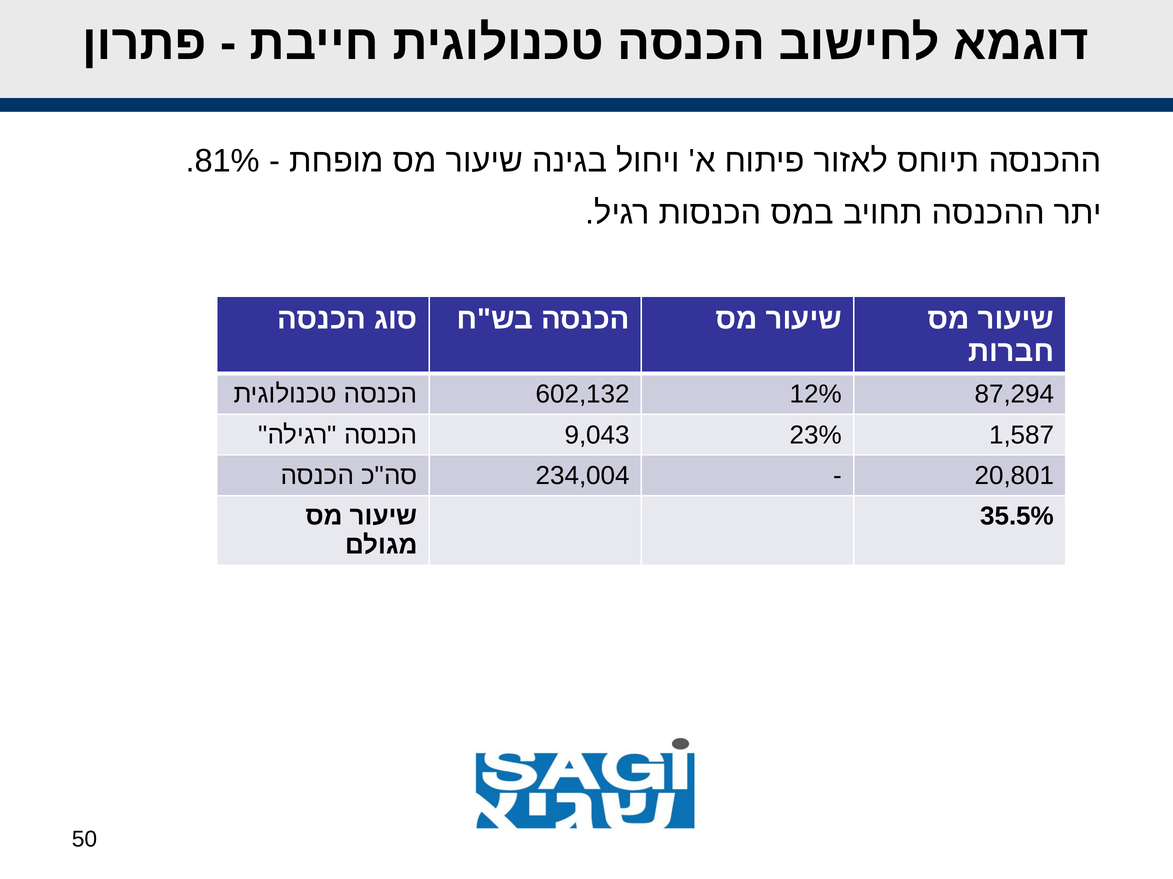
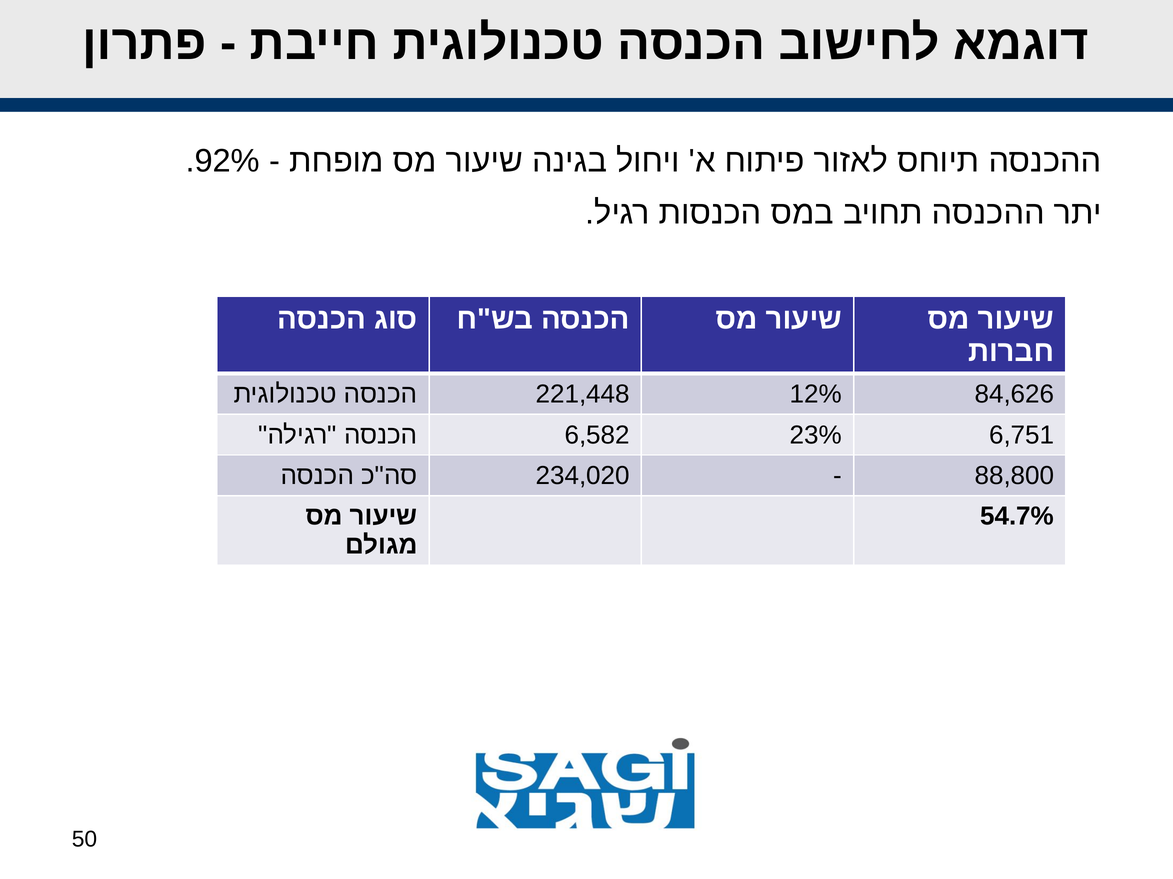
81%: 81% -> 92%
602,132: 602,132 -> 221,448
87,294: 87,294 -> 84,626
9,043: 9,043 -> 6,582
1,587: 1,587 -> 6,751
234,004: 234,004 -> 234,020
20,801: 20,801 -> 88,800
35.5%: 35.5% -> 54.7%
